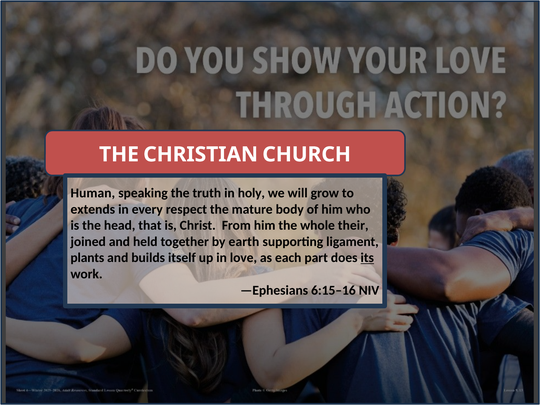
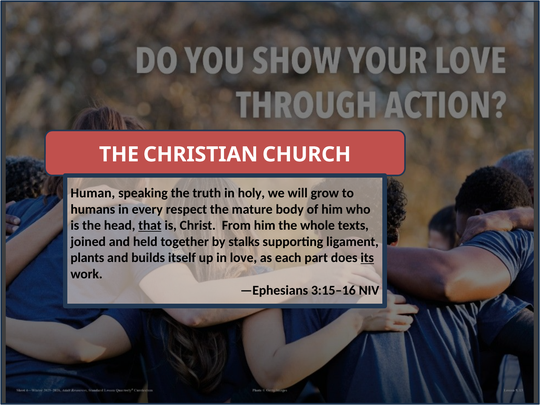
extends: extends -> humans
that underline: none -> present
their: their -> texts
earth: earth -> stalks
6:15–16: 6:15–16 -> 3:15–16
